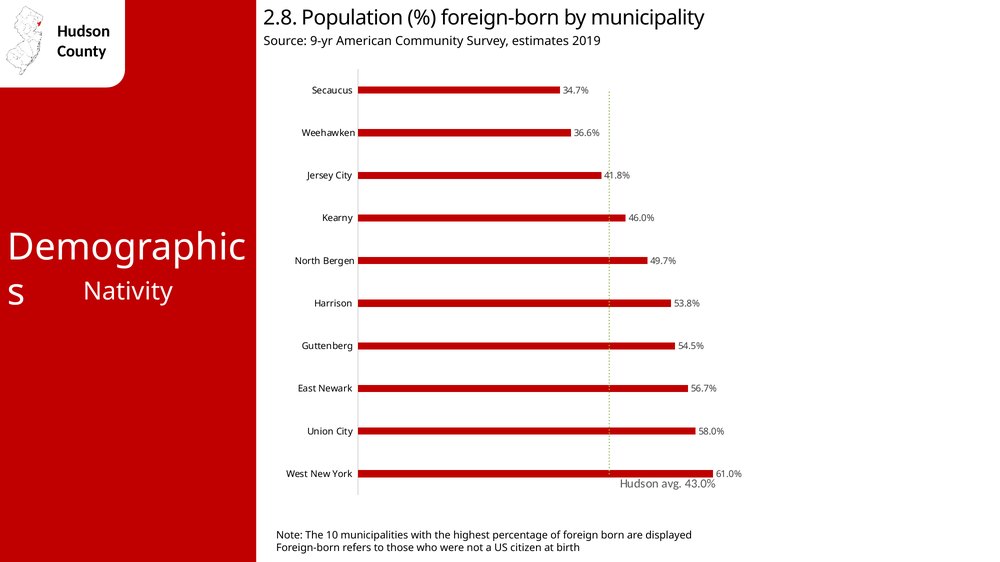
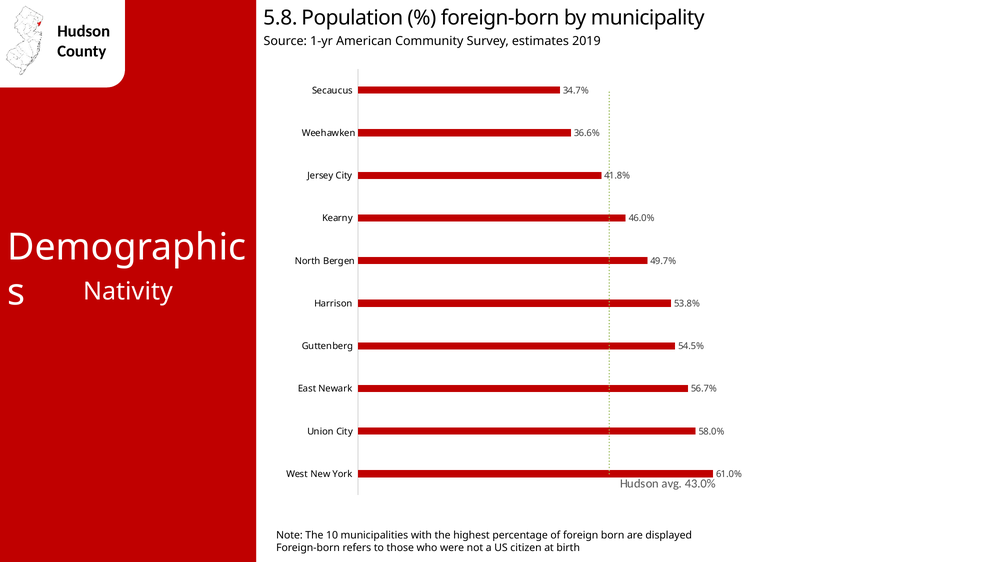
2.8: 2.8 -> 5.8
9-yr: 9-yr -> 1-yr
